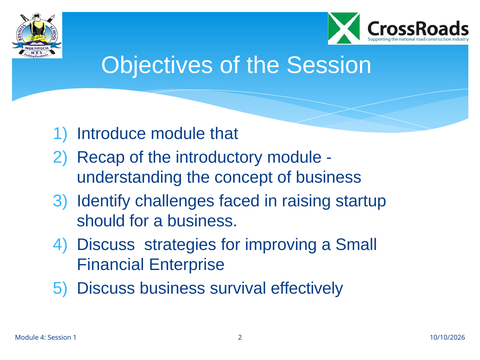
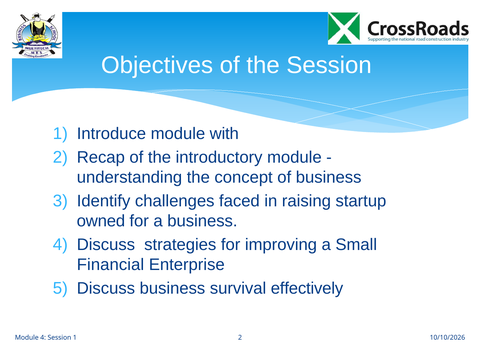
that: that -> with
should: should -> owned
